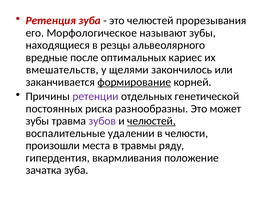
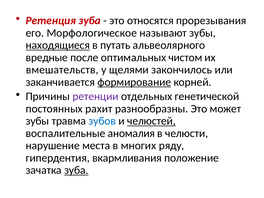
это челюстей: челюстей -> относятся
находящиеся underline: none -> present
резцы: резцы -> путать
кариес: кариес -> чистом
риска: риска -> рахит
зубов colour: purple -> blue
удалении: удалении -> аномалия
произошли: произошли -> нарушение
травмы: травмы -> многих
зуба at (76, 170) underline: none -> present
